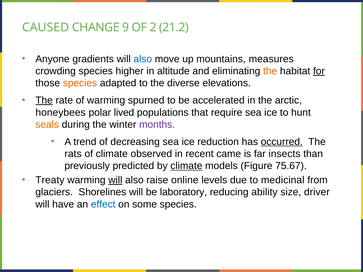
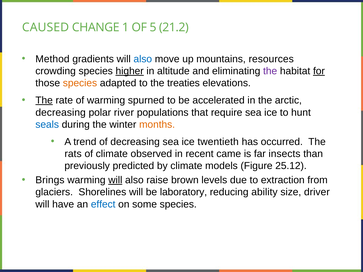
9: 9 -> 1
2: 2 -> 5
Anyone: Anyone -> Method
measures: measures -> resources
higher underline: none -> present
the at (270, 71) colour: orange -> purple
diverse: diverse -> treaties
honeybees at (61, 113): honeybees -> decreasing
lived: lived -> river
seals colour: orange -> blue
months colour: purple -> orange
reduction: reduction -> twentieth
occurred underline: present -> none
climate at (186, 166) underline: present -> none
75.67: 75.67 -> 25.12
Treaty: Treaty -> Brings
online: online -> brown
medicinal: medicinal -> extraction
